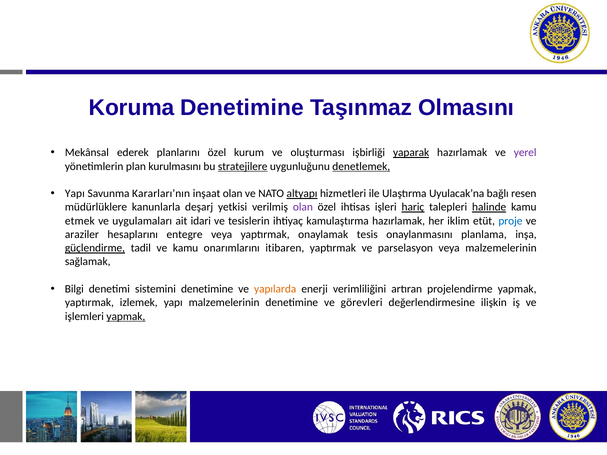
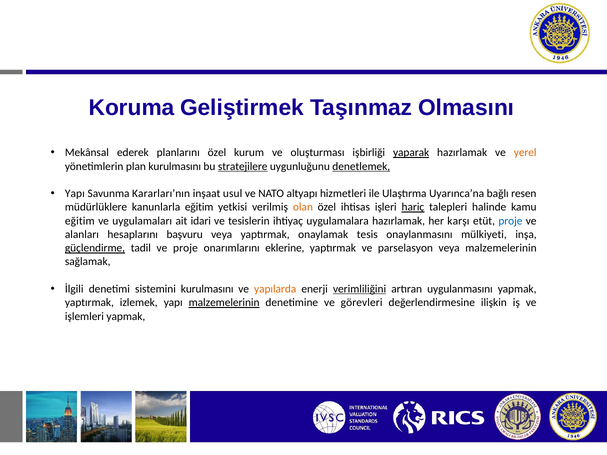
Koruma Denetimine: Denetimine -> Geliştirmek
yerel colour: purple -> orange
inşaat olan: olan -> usul
altyapı underline: present -> none
Uyulacak’na: Uyulacak’na -> Uyarınca’na
kanunlarla deşarj: deşarj -> eğitim
olan at (303, 207) colour: purple -> orange
halinde underline: present -> none
etmek at (80, 221): etmek -> eğitim
kamulaştırma: kamulaştırma -> uygulamalara
iklim: iklim -> karşı
araziler: araziler -> alanları
entegre: entegre -> başvuru
planlama: planlama -> mülkiyeti
ve kamu: kamu -> proje
itibaren: itibaren -> eklerine
Bilgi: Bilgi -> İlgili
sistemini denetimine: denetimine -> kurulmasını
verimliliğini underline: none -> present
projelendirme: projelendirme -> uygulanmasını
malzemelerinin at (224, 303) underline: none -> present
yapmak at (126, 316) underline: present -> none
